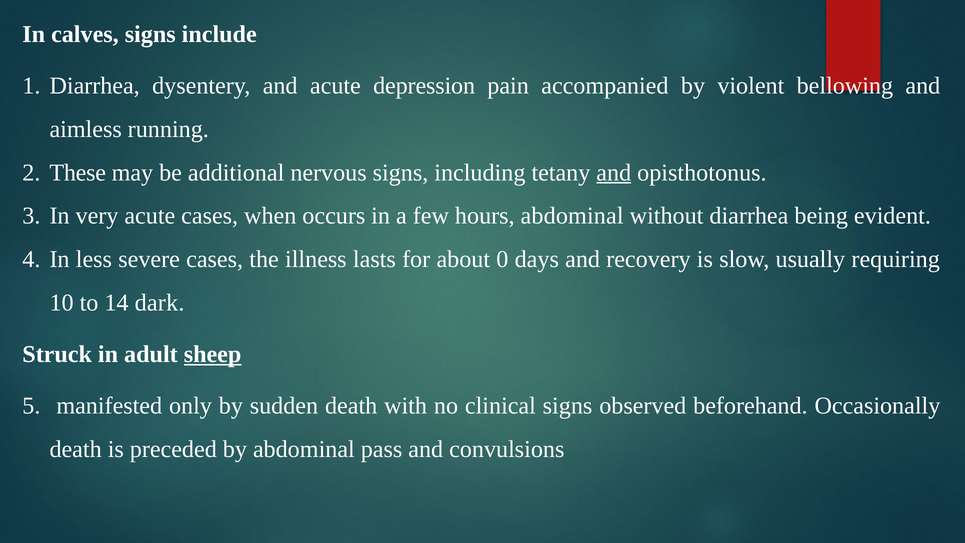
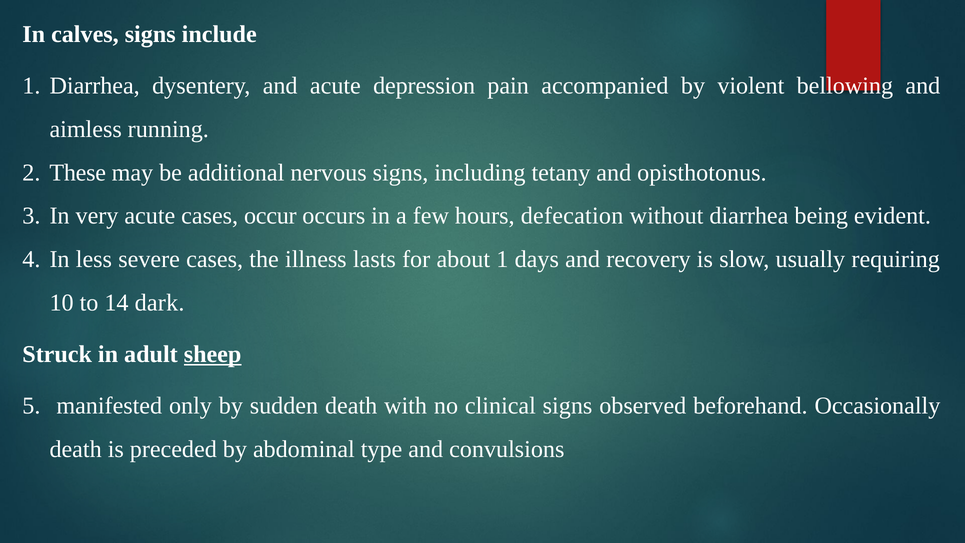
and at (614, 172) underline: present -> none
when: when -> occur
hours abdominal: abdominal -> defecation
about 0: 0 -> 1
pass: pass -> type
